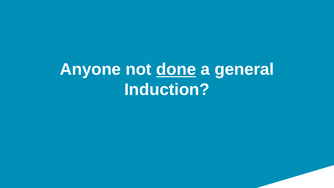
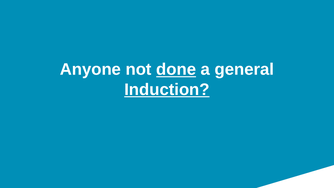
Induction underline: none -> present
